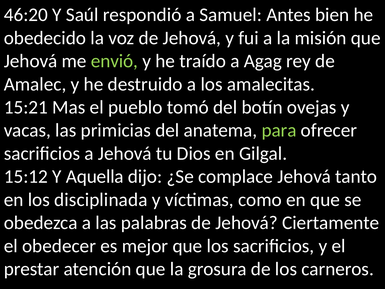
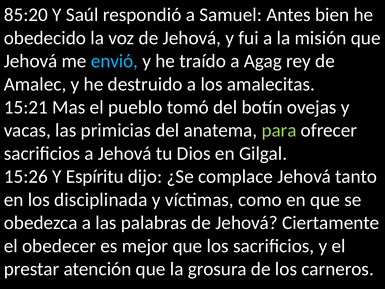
46:20: 46:20 -> 85:20
envió colour: light green -> light blue
15:12: 15:12 -> 15:26
Aquella: Aquella -> Espíritu
